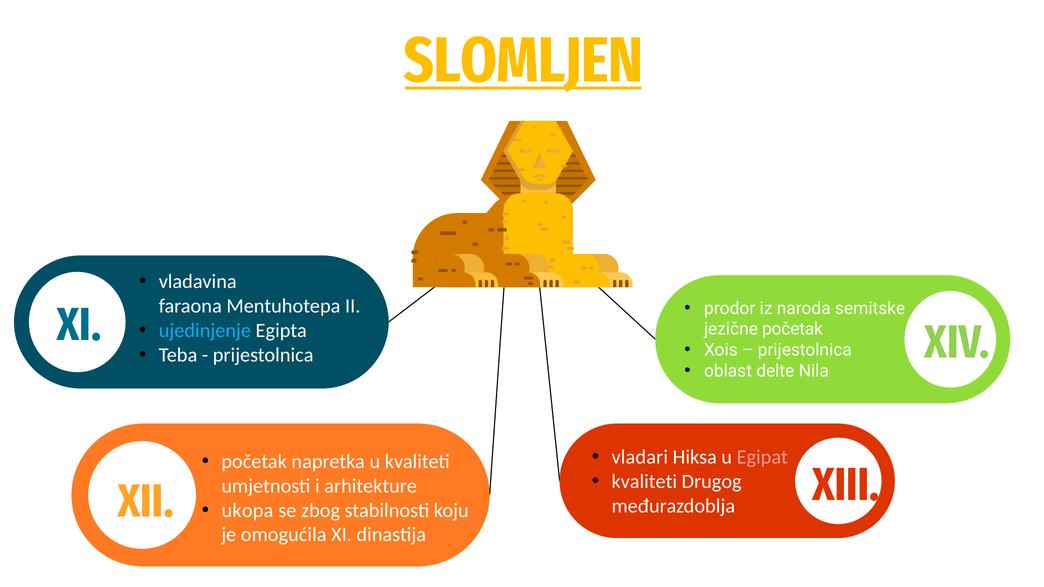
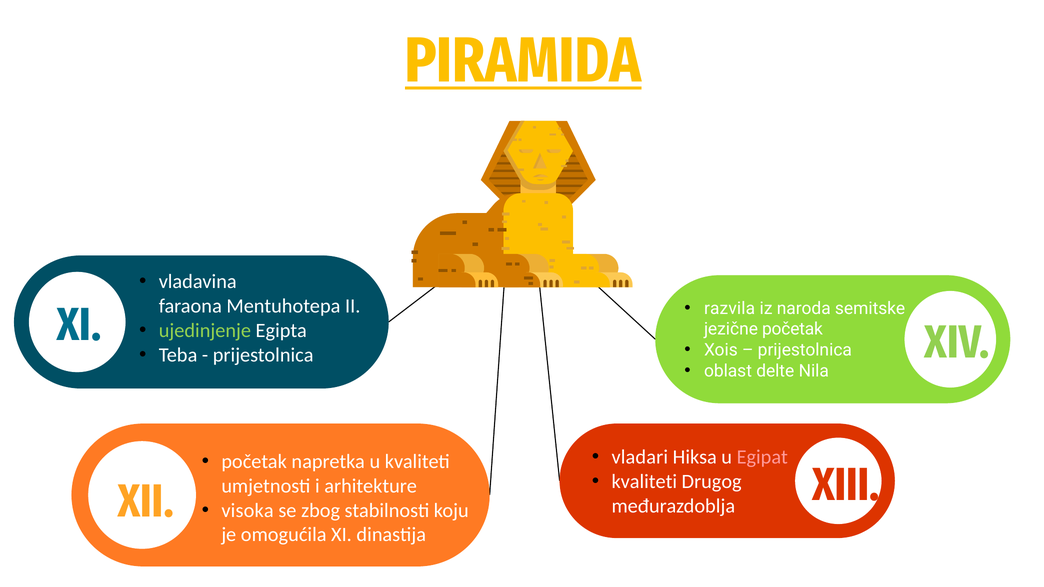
SLOMLJEN: SLOMLJEN -> PIRAMIDA
prodor: prodor -> razvila
ujedinjenje colour: light blue -> light green
ukopa: ukopa -> visoka
